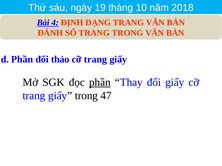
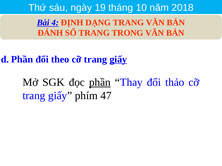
thảo: thảo -> theo
giấy at (118, 60) underline: none -> present
đổi giấy: giấy -> thảo
giấy trong: trong -> phím
